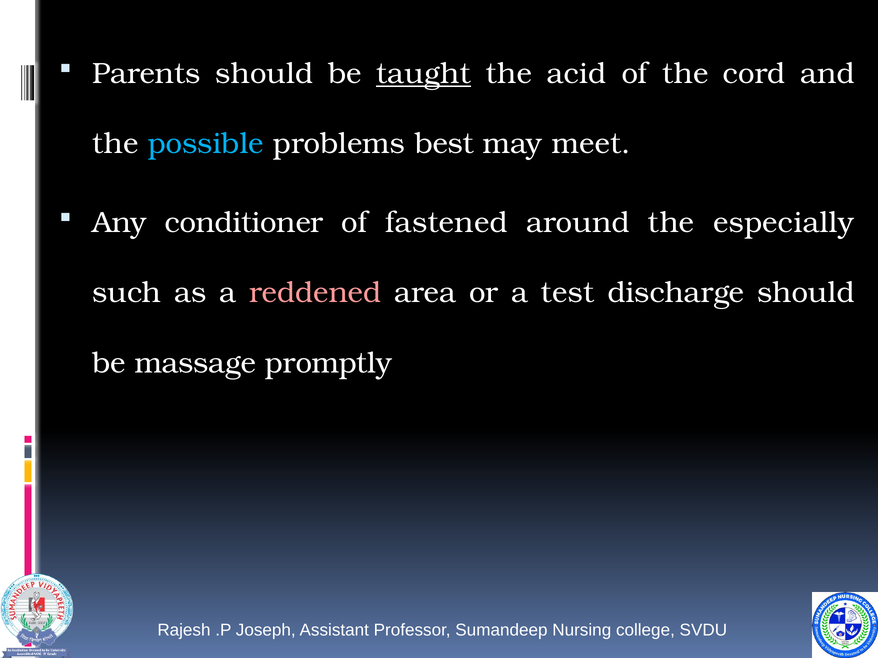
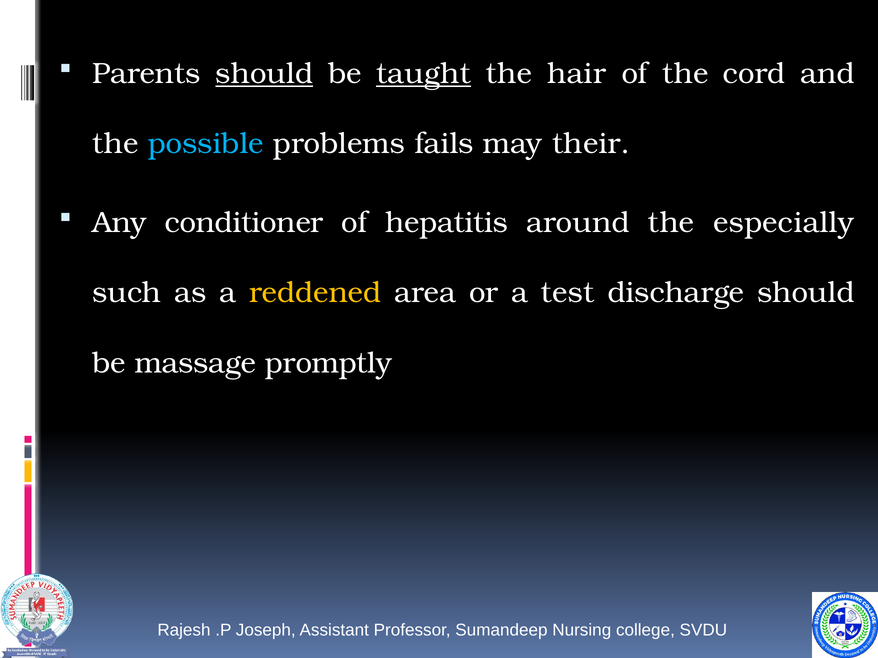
should at (264, 74) underline: none -> present
acid: acid -> hair
best: best -> fails
meet: meet -> their
fastened: fastened -> hepatitis
reddened colour: pink -> yellow
